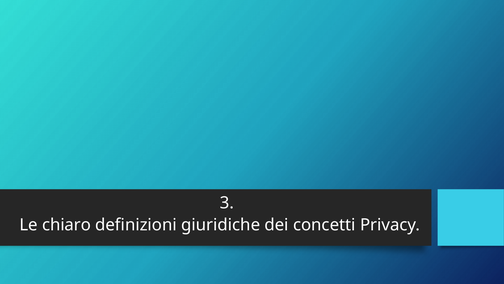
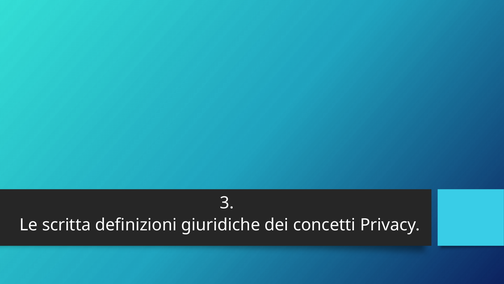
chiaro: chiaro -> scritta
